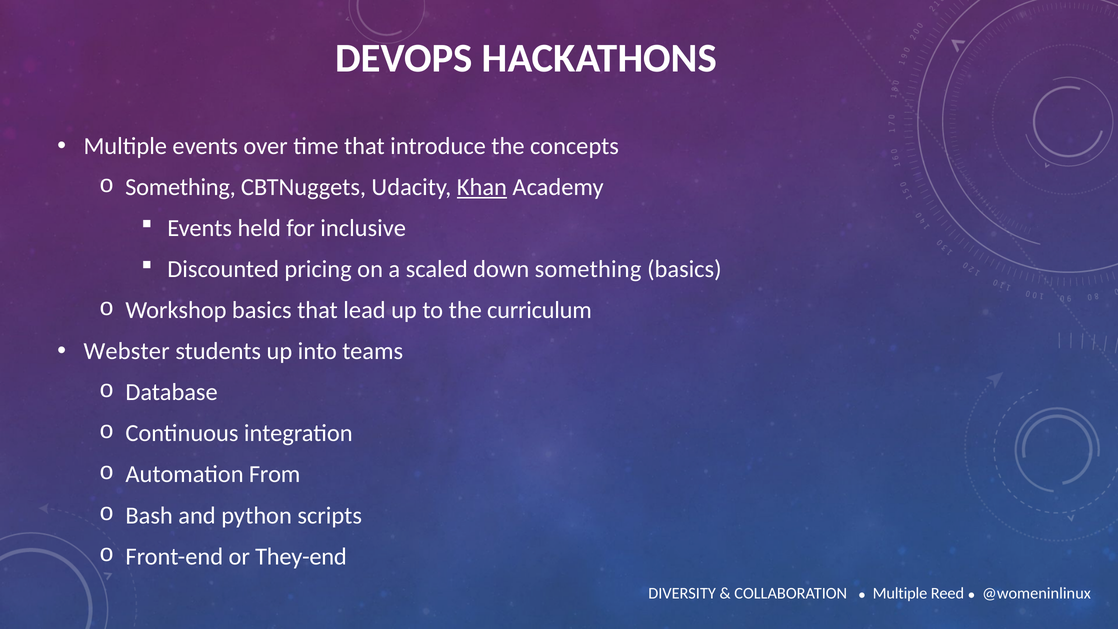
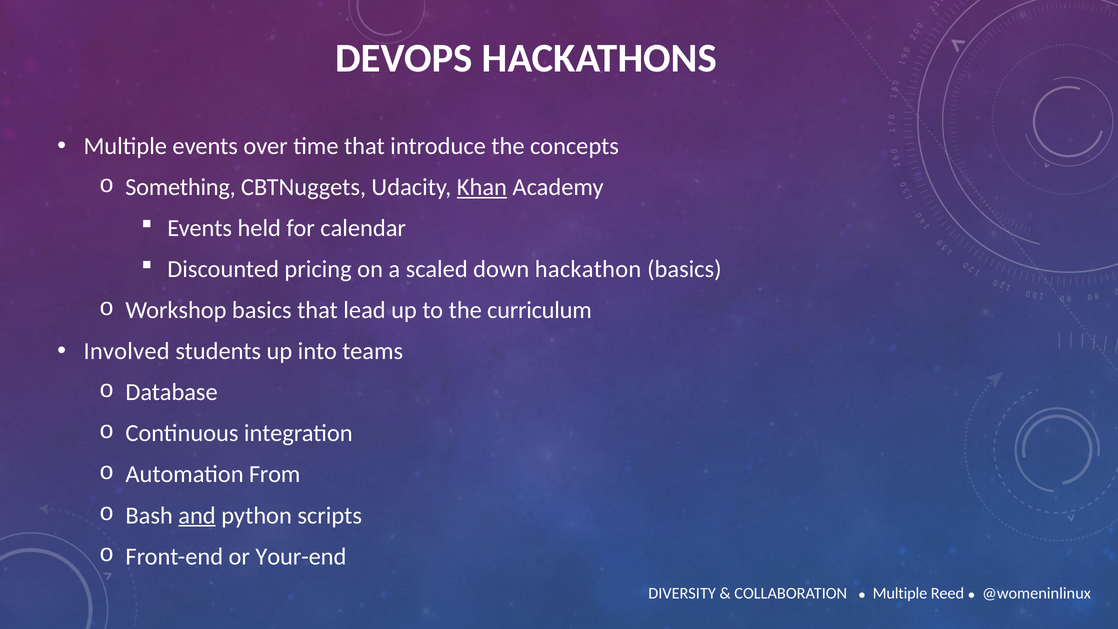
inclusive: inclusive -> calendar
down something: something -> hackathon
Webster: Webster -> Involved
and underline: none -> present
They-end: They-end -> Your-end
